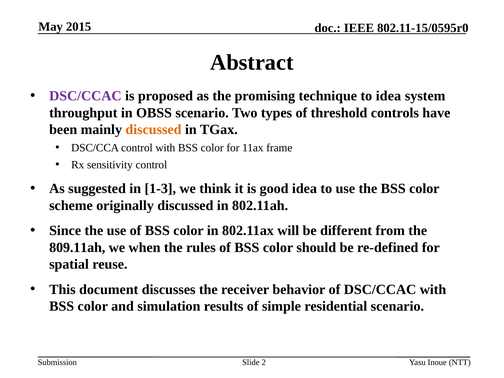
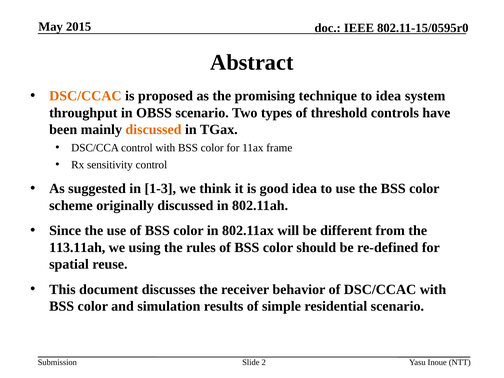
DSC/CCAC at (85, 96) colour: purple -> orange
809.11ah: 809.11ah -> 113.11ah
when: when -> using
